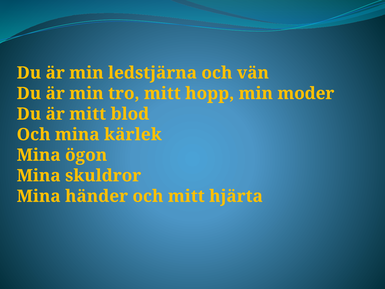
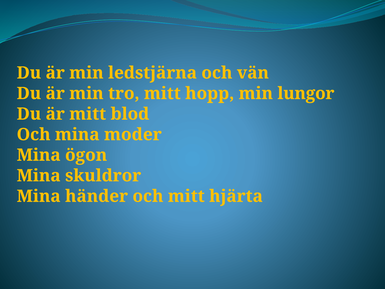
moder: moder -> lungor
kärlek: kärlek -> moder
